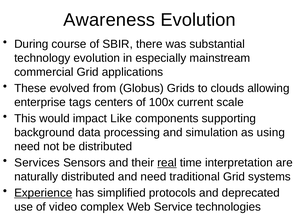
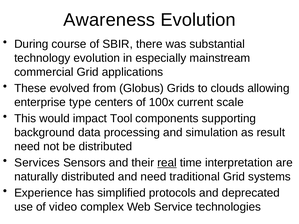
tags: tags -> type
Like: Like -> Tool
using: using -> result
Experience underline: present -> none
